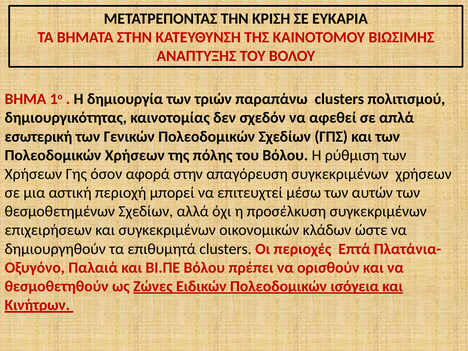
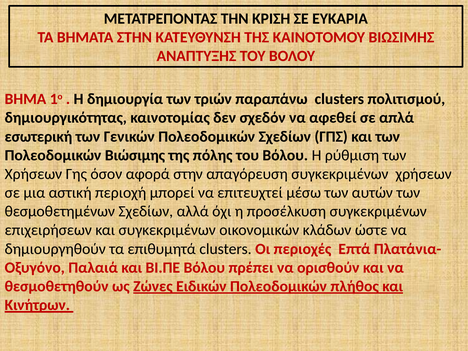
Πολεοδομικών Χρήσεων: Χρήσεων -> Βιώσιμης
ισόγεια: ισόγεια -> πλήθος
